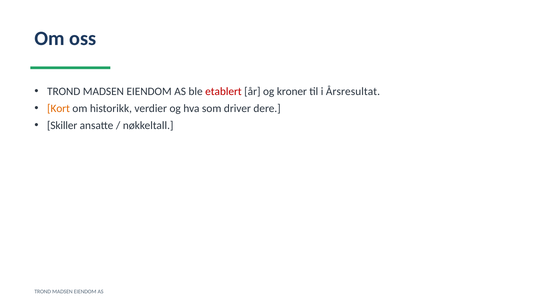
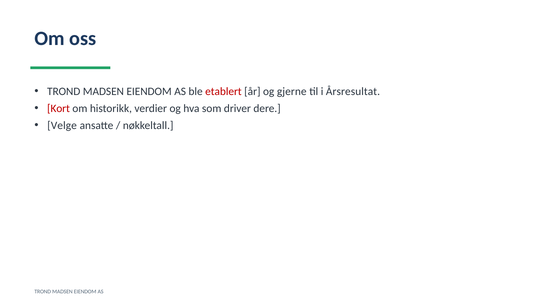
kroner: kroner -> gjerne
Kort colour: orange -> red
Skiller: Skiller -> Velge
